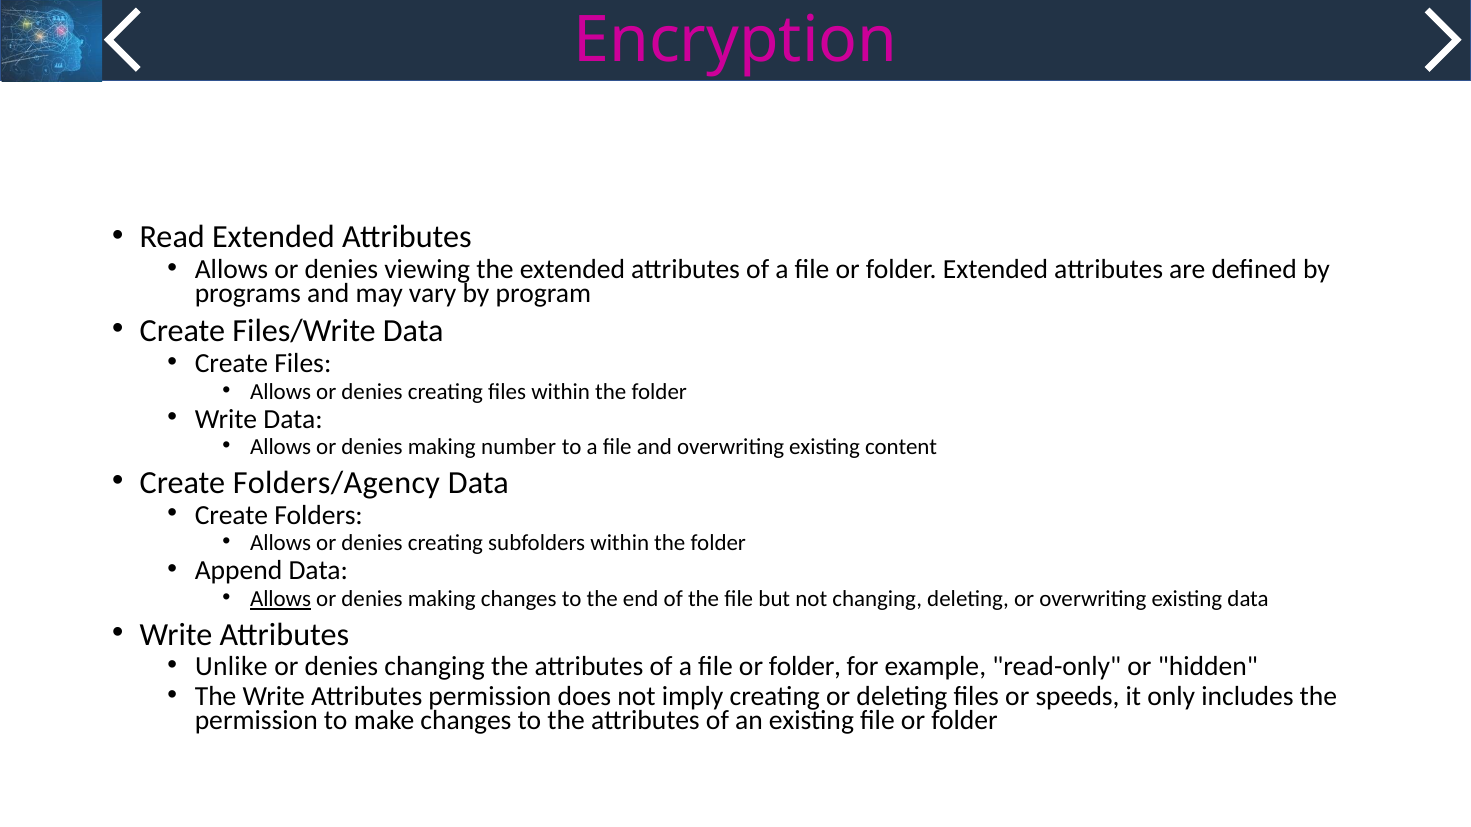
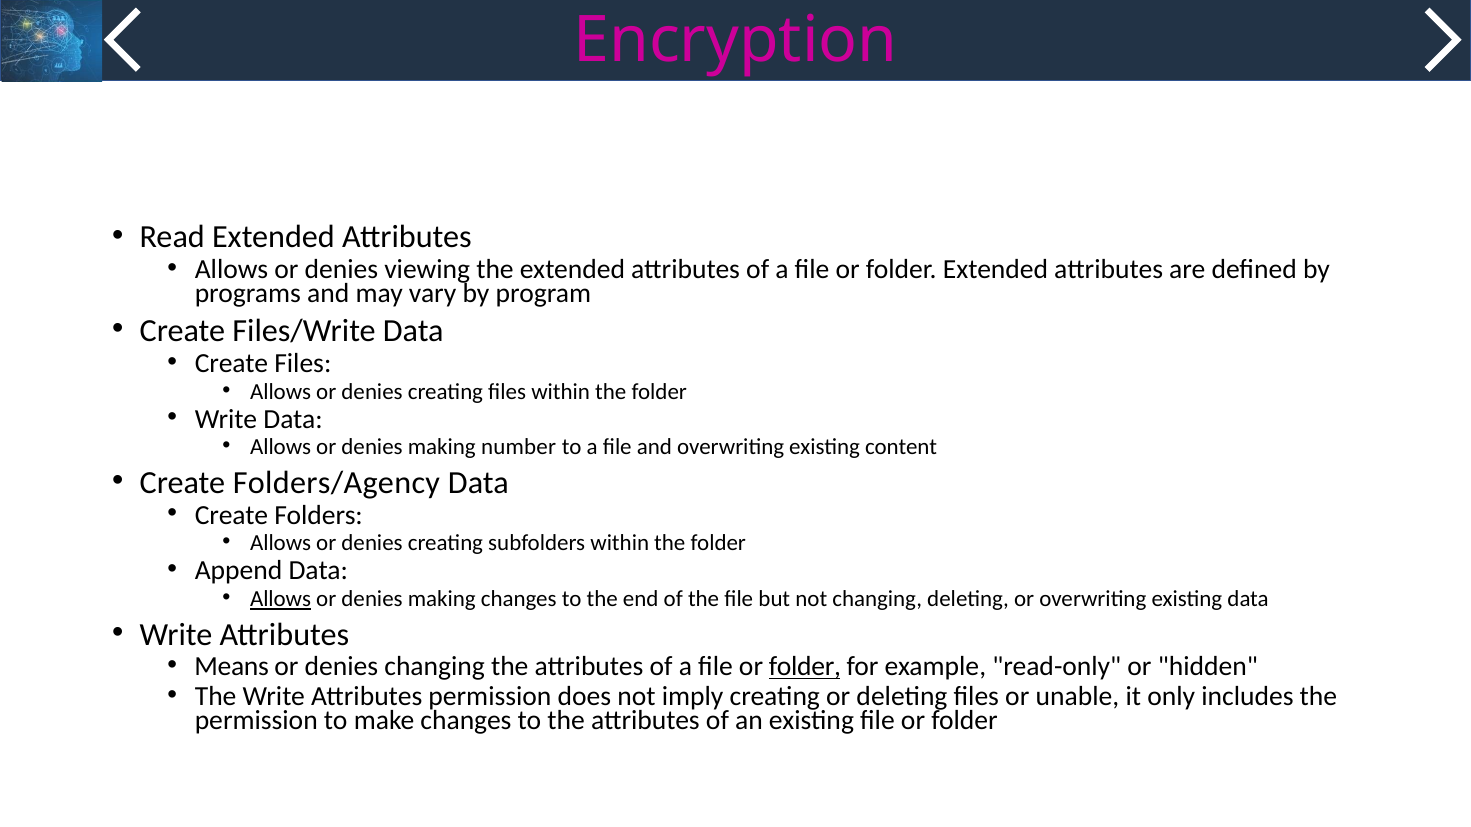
Unlike: Unlike -> Means
folder at (805, 667) underline: none -> present
speeds: speeds -> unable
